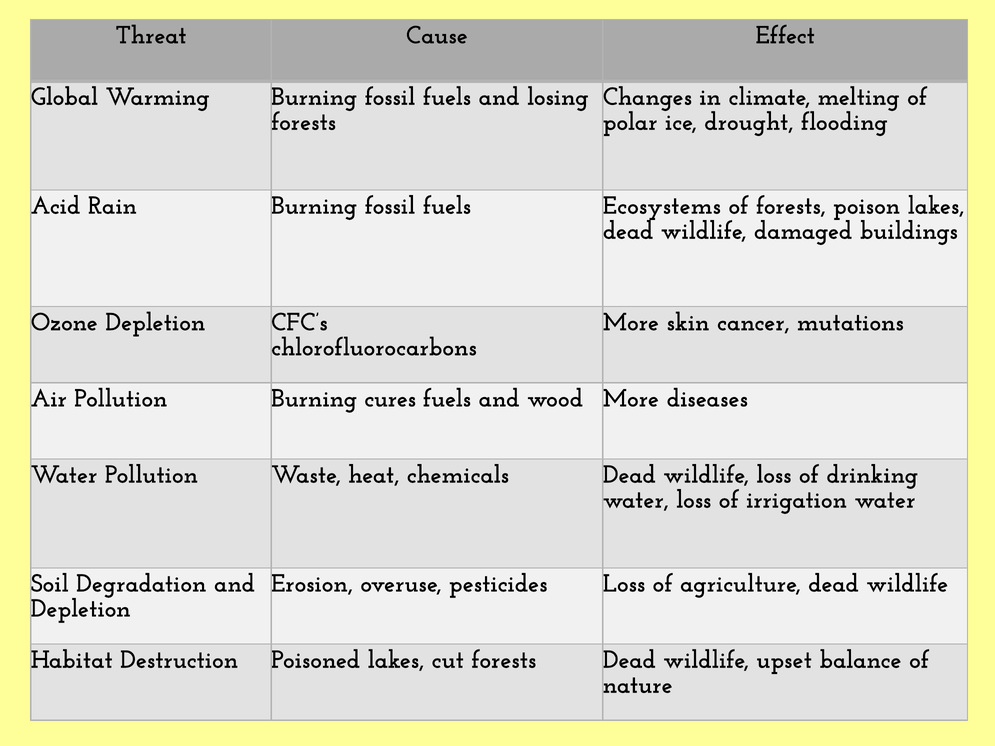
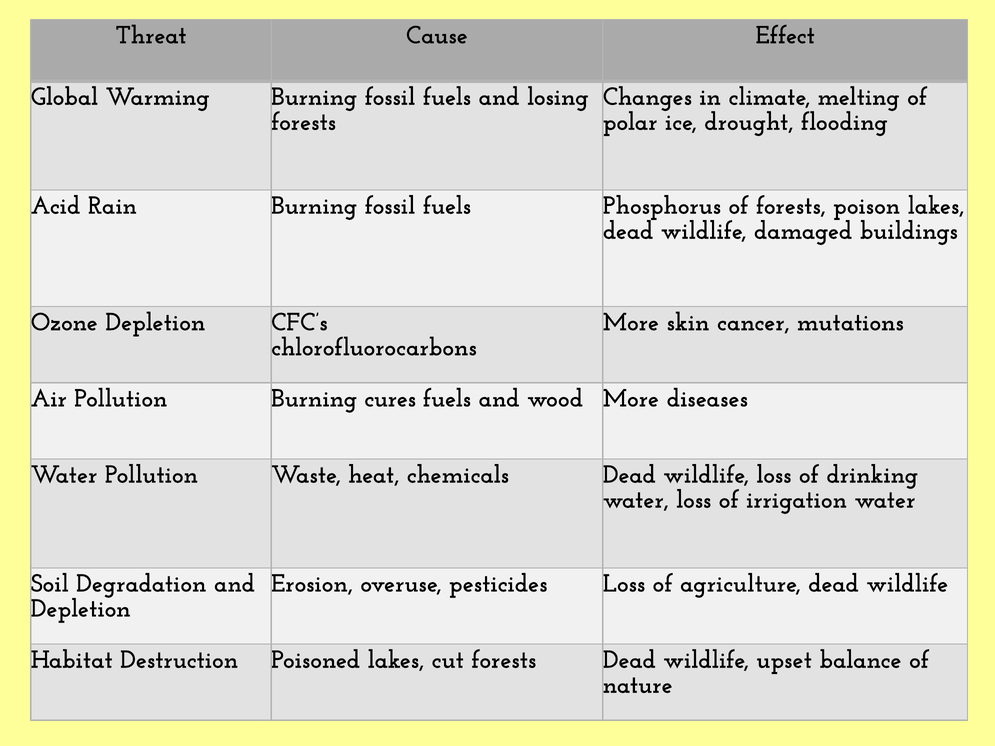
Ecosystems: Ecosystems -> Phosphorus
